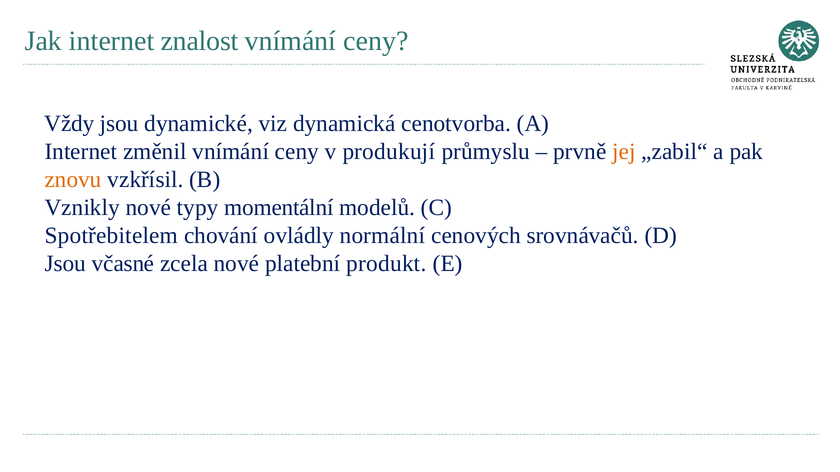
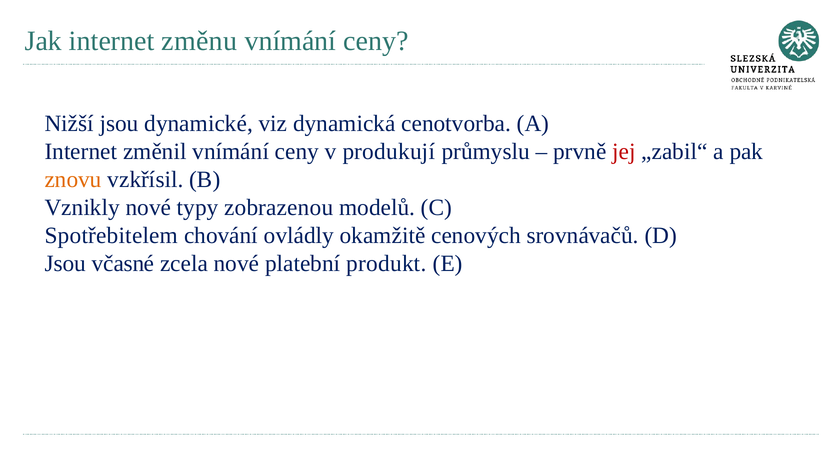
znalost: znalost -> změnu
Vždy: Vždy -> Nižší
jej colour: orange -> red
momentální: momentální -> zobrazenou
normální: normální -> okamžitě
